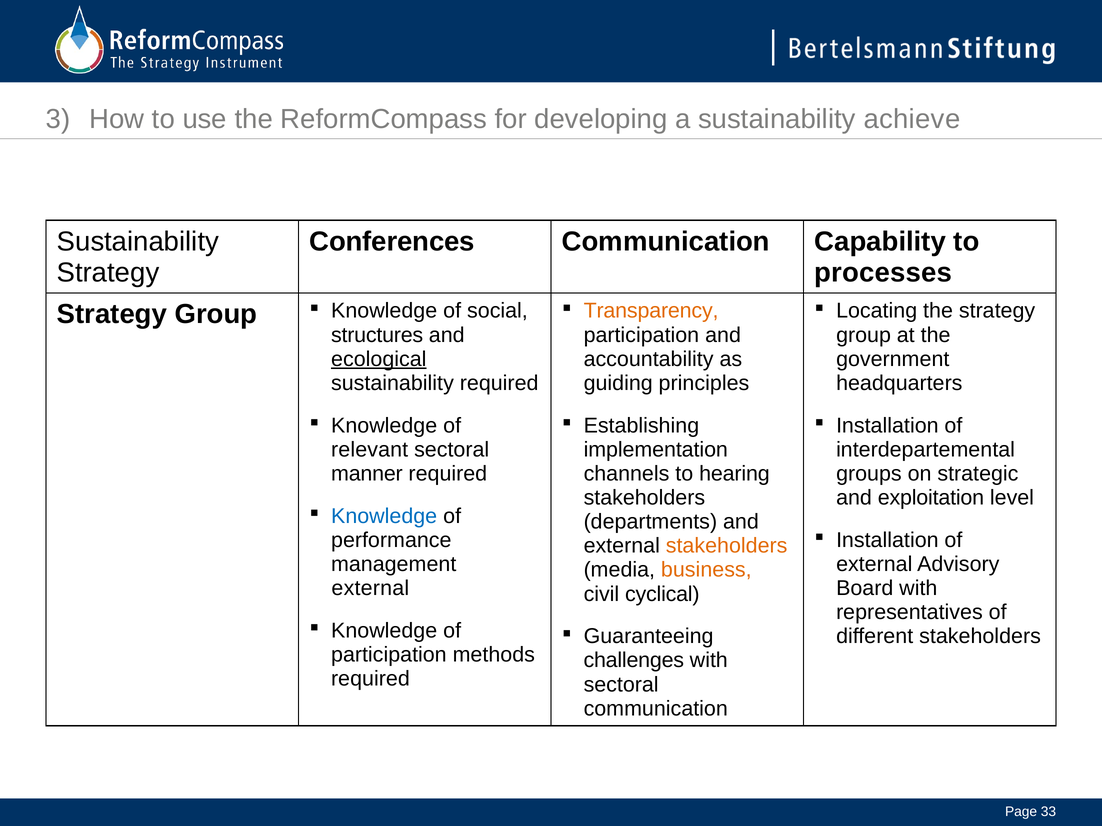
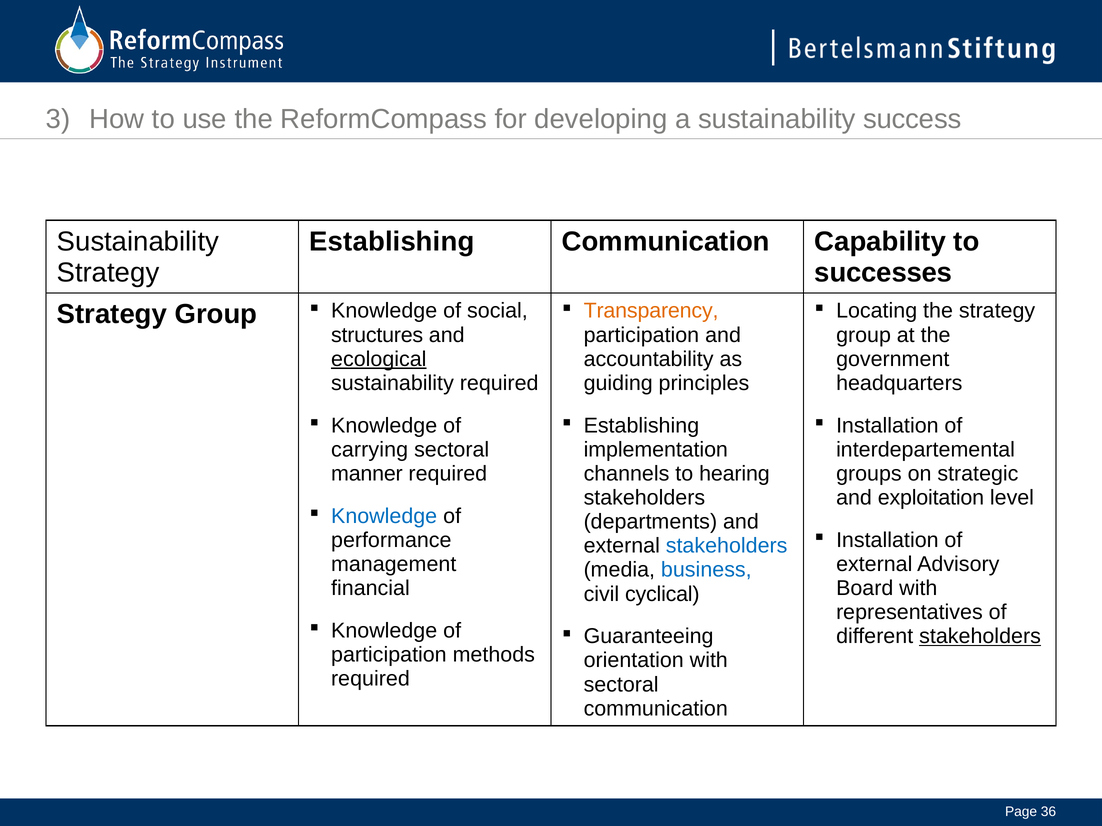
achieve: achieve -> success
Conferences at (392, 242): Conferences -> Establishing
processes: processes -> successes
relevant: relevant -> carrying
stakeholders at (727, 546) colour: orange -> blue
business colour: orange -> blue
external at (370, 589): external -> financial
stakeholders at (980, 637) underline: none -> present
challenges: challenges -> orientation
33: 33 -> 36
